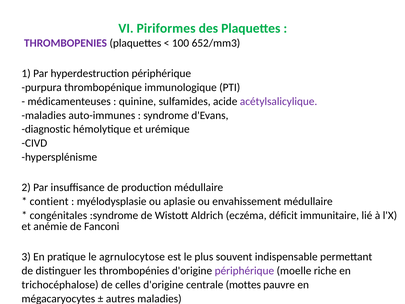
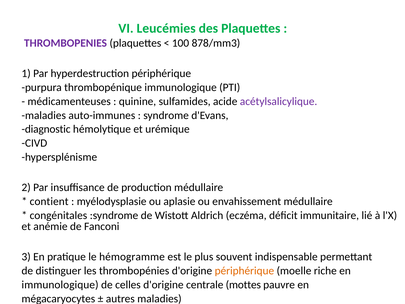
Piriformes: Piriformes -> Leucémies
652/mm3: 652/mm3 -> 878/mm3
agrnulocytose: agrnulocytose -> hémogramme
périphérique at (244, 271) colour: purple -> orange
trichocéphalose at (60, 285): trichocéphalose -> immunologique
